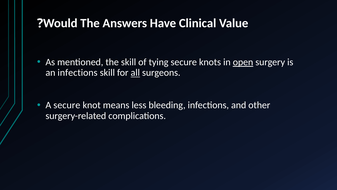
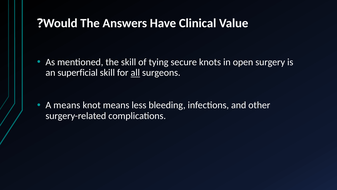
open underline: present -> none
an infections: infections -> superficial
A secure: secure -> means
